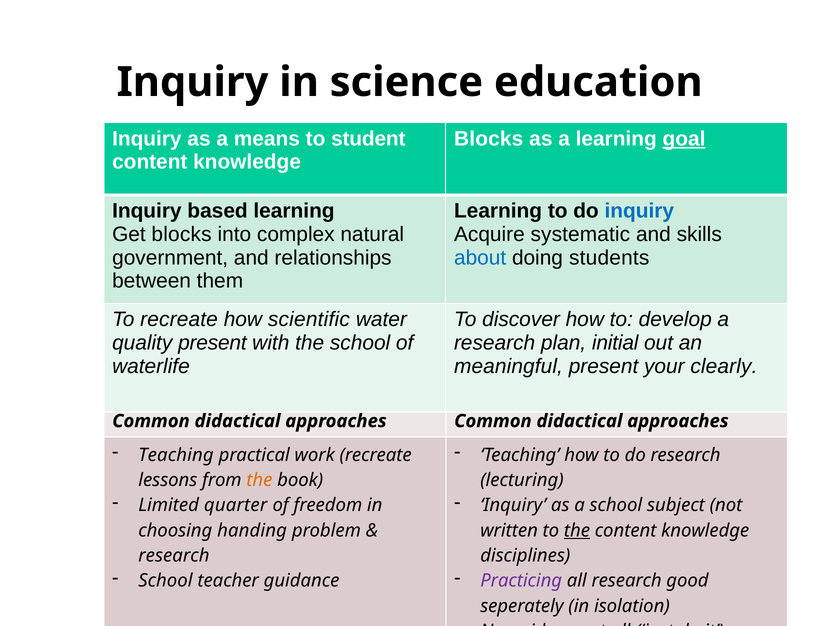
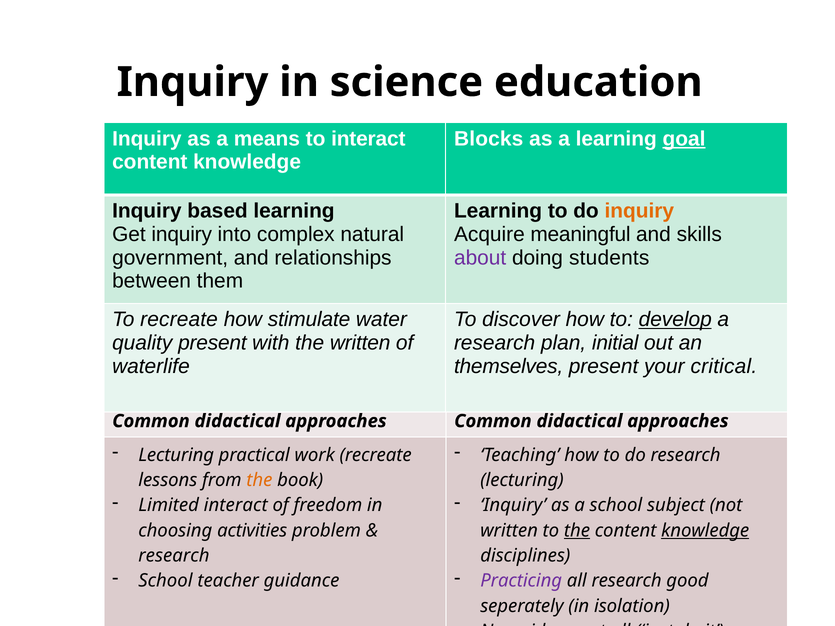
to student: student -> interact
inquiry at (639, 211) colour: blue -> orange
Get blocks: blocks -> inquiry
systematic: systematic -> meaningful
about colour: blue -> purple
scientific: scientific -> stimulate
develop underline: none -> present
the school: school -> written
meaningful: meaningful -> themselves
clearly: clearly -> critical
Teaching at (176, 455): Teaching -> Lecturing
Limited quarter: quarter -> interact
handing: handing -> activities
knowledge at (705, 531) underline: none -> present
